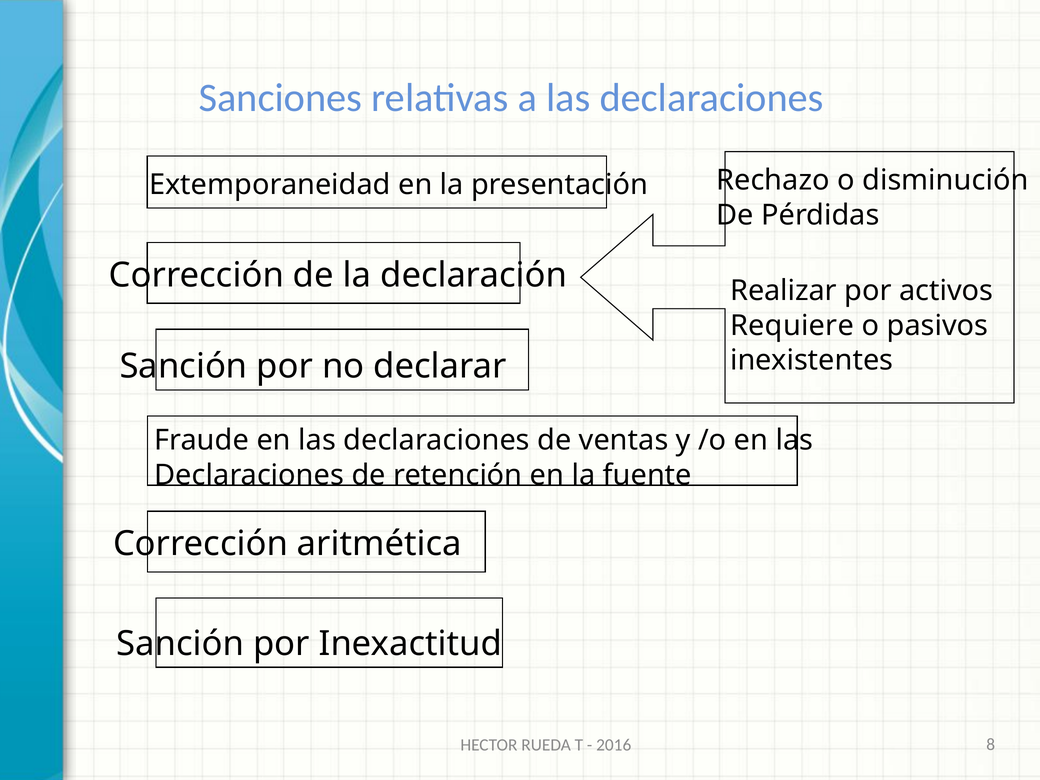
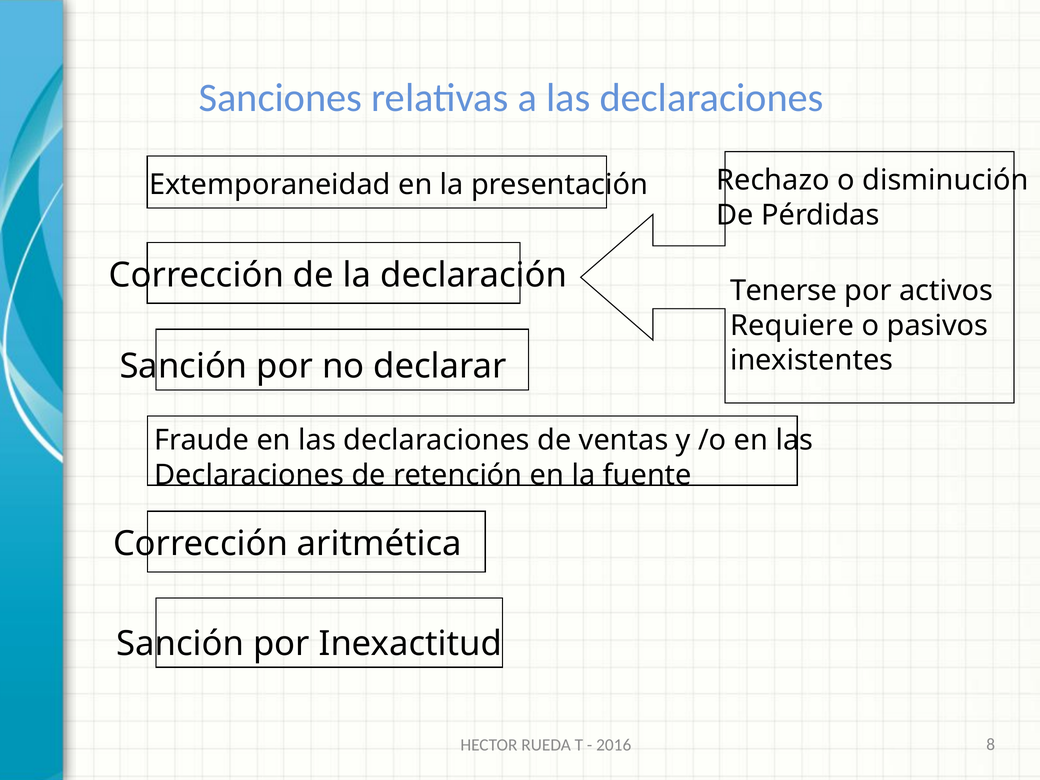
Realizar: Realizar -> Tenerse
